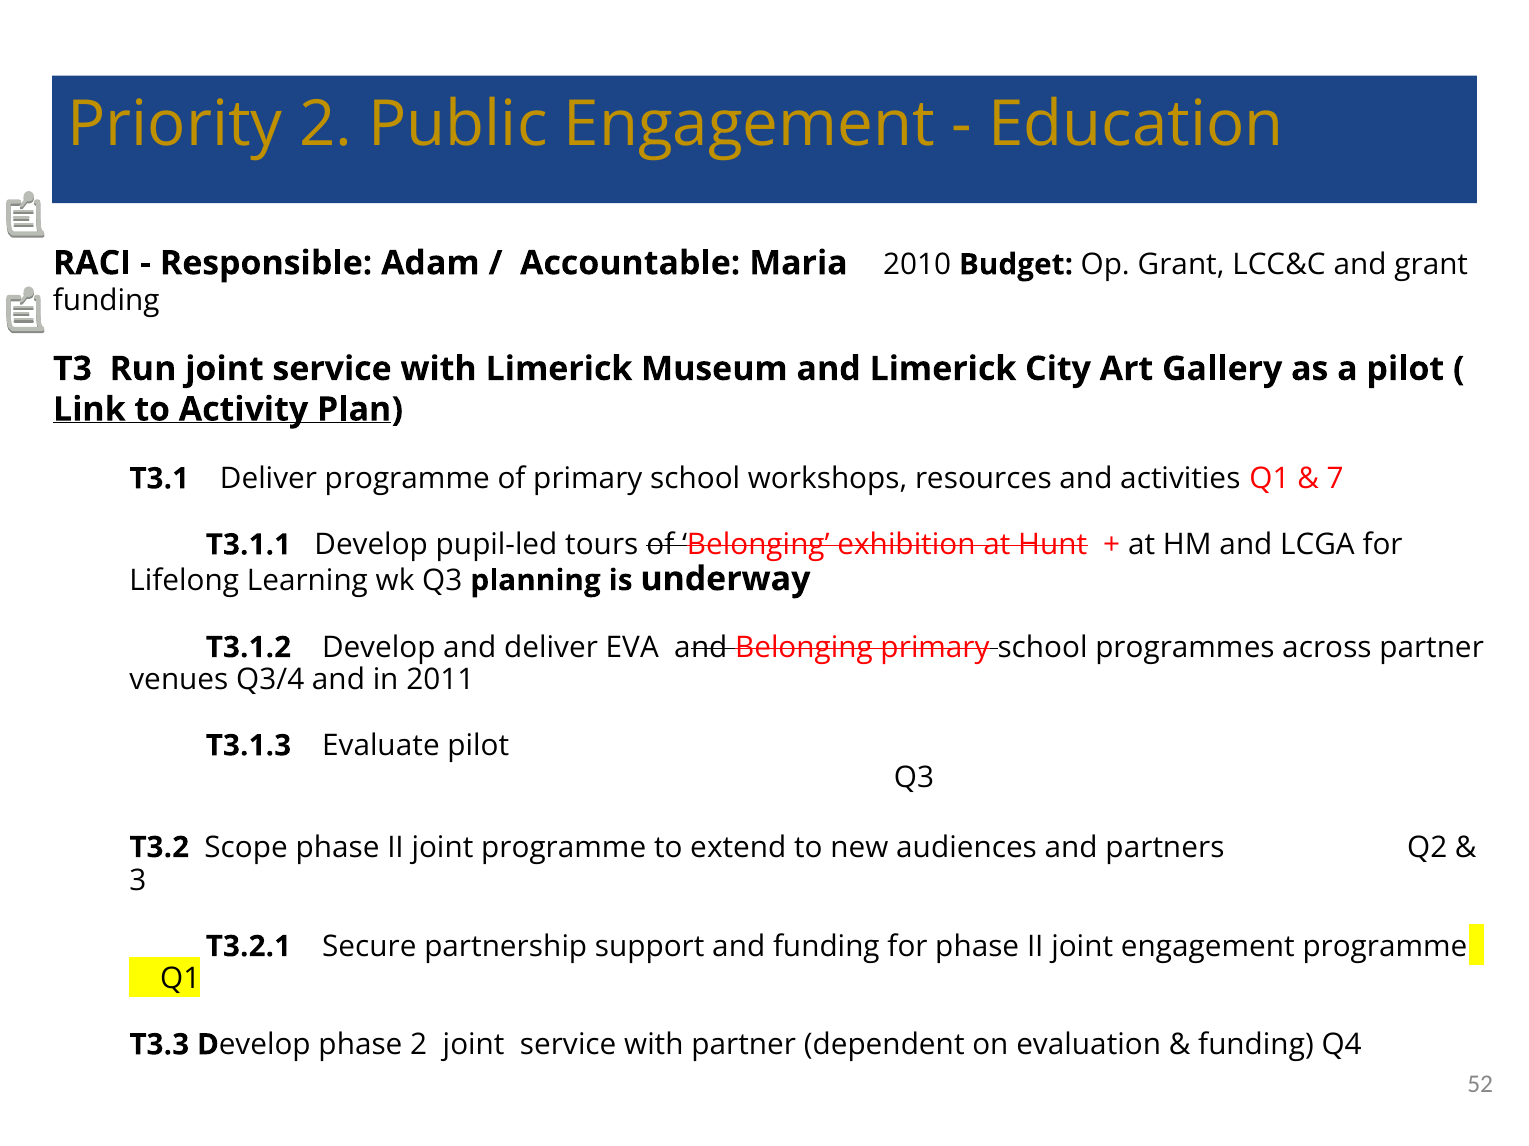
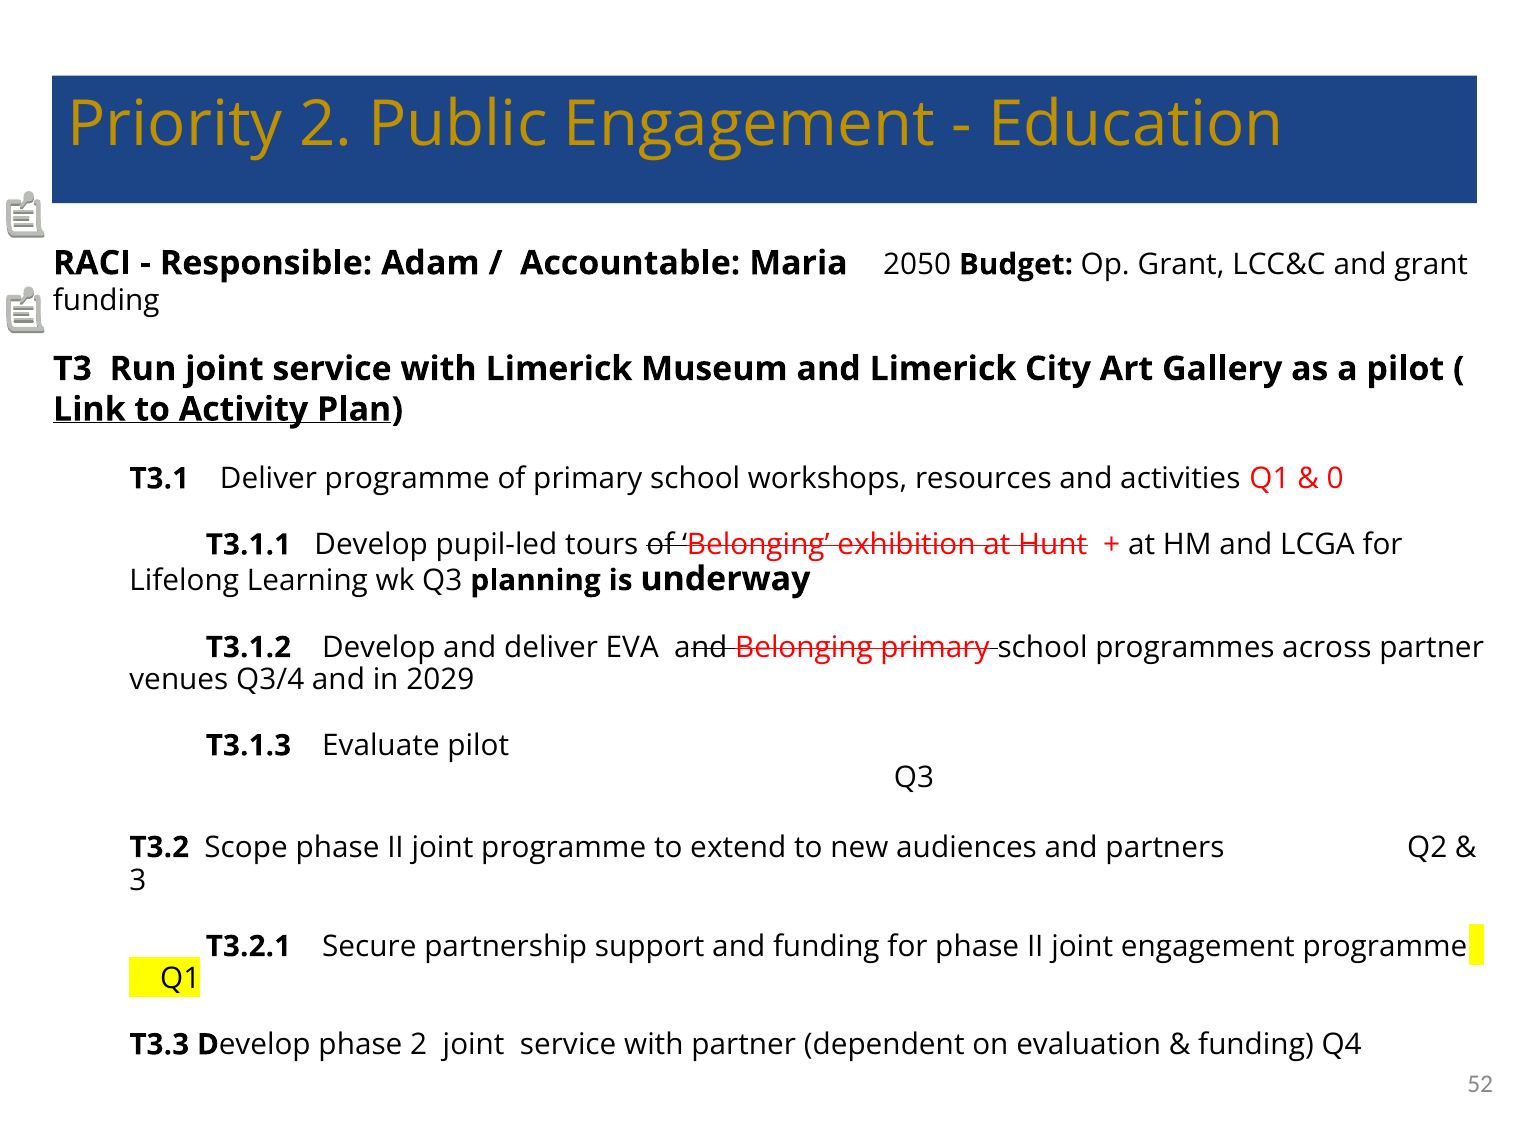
2010: 2010 -> 2050
7: 7 -> 0
2011: 2011 -> 2029
